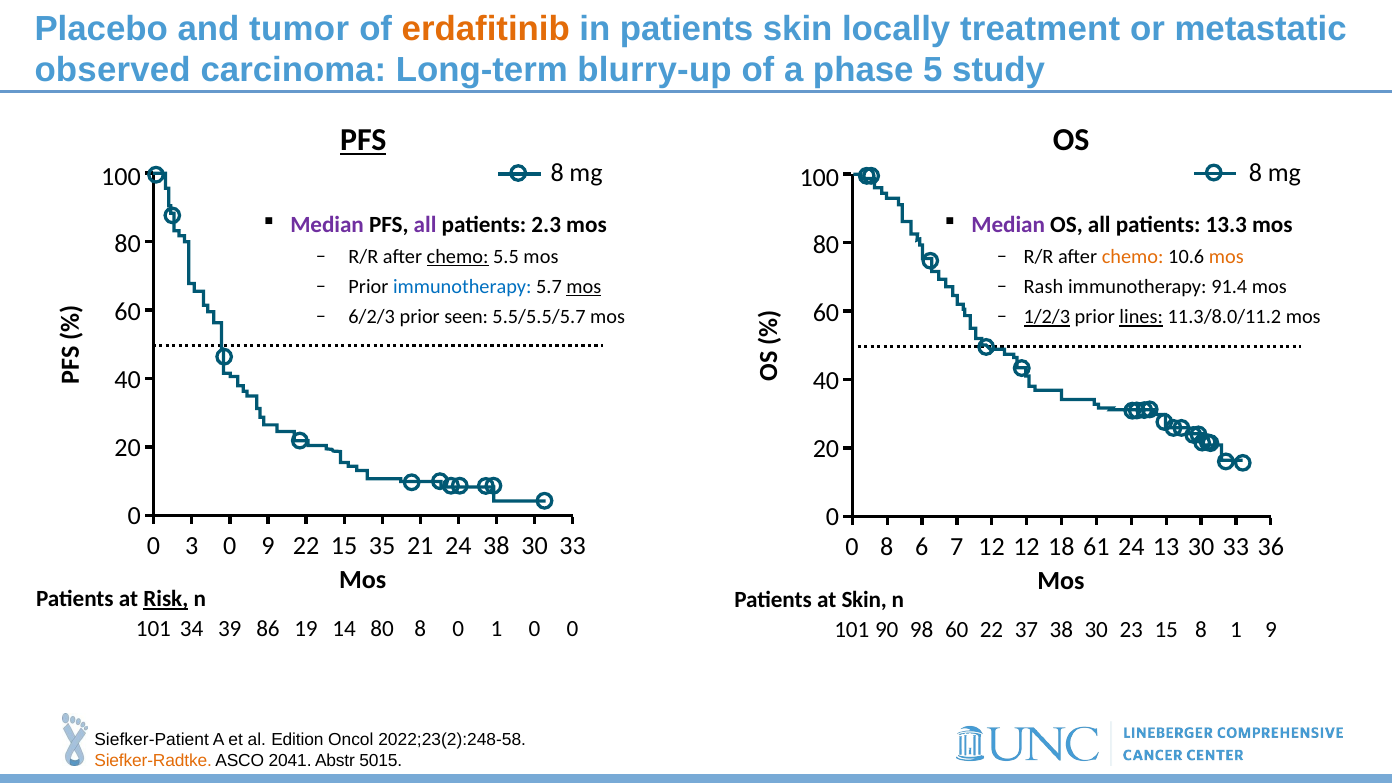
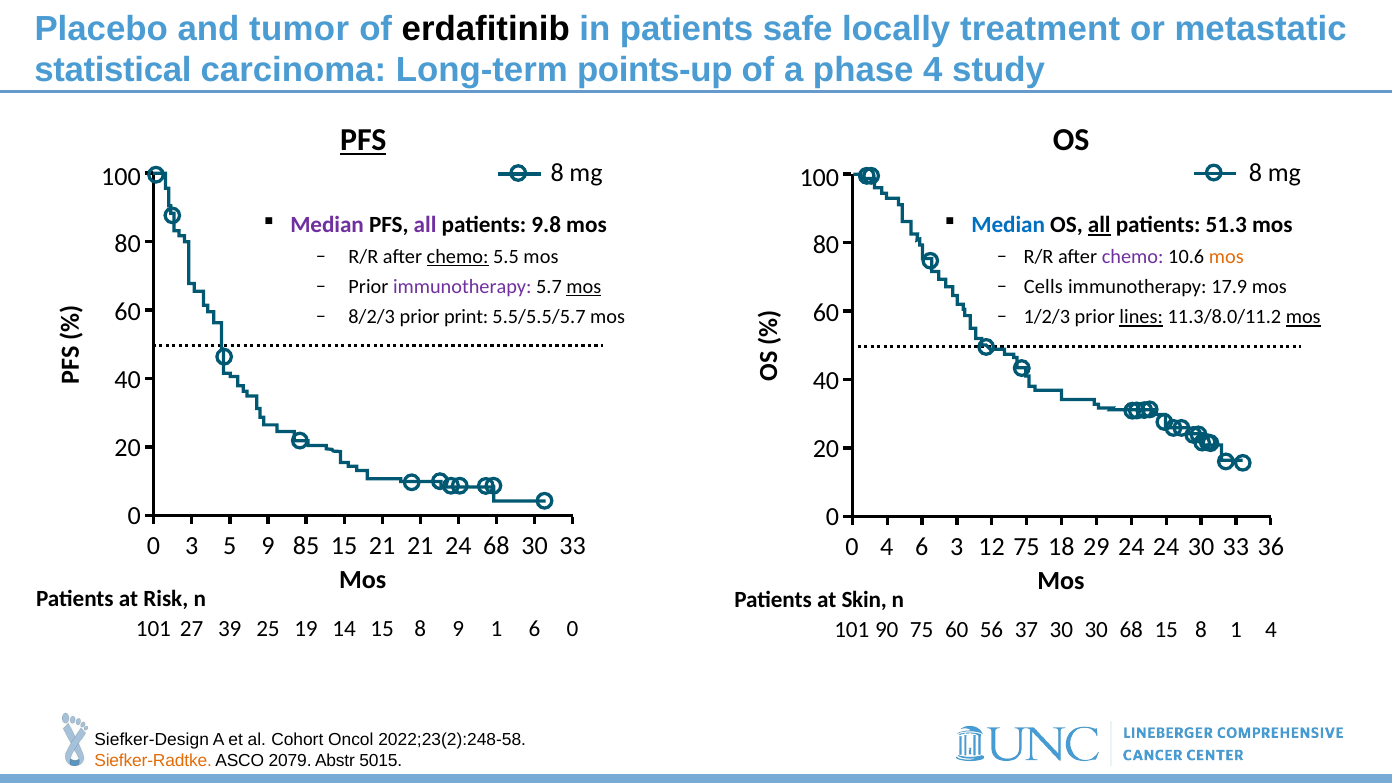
erdafitinib colour: orange -> black
patients skin: skin -> safe
observed: observed -> statistical
blurry-up: blurry-up -> points-up
phase 5: 5 -> 4
2.3: 2.3 -> 9.8
Median at (1008, 225) colour: purple -> blue
all at (1099, 225) underline: none -> present
13.3: 13.3 -> 51.3
chemo at (1133, 257) colour: orange -> purple
immunotherapy at (462, 287) colour: blue -> purple
Rash: Rash -> Cells
91.4: 91.4 -> 17.9
6/2/3: 6/2/3 -> 8/2/3
seen: seen -> print
1/2/3 underline: present -> none
mos at (1303, 317) underline: none -> present
3 0: 0 -> 5
9 22: 22 -> 85
15 35: 35 -> 21
24 38: 38 -> 68
8 at (887, 547): 8 -> 4
6 7: 7 -> 3
12 12: 12 -> 75
61: 61 -> 29
24 13: 13 -> 24
Risk underline: present -> none
34: 34 -> 27
86: 86 -> 25
14 80: 80 -> 15
8 0: 0 -> 9
1 0: 0 -> 6
98 at (922, 630): 98 -> 75
60 22: 22 -> 56
37 38: 38 -> 30
30 23: 23 -> 68
8 9: 9 -> 4
Siefker-Patient: Siefker-Patient -> Siefker-Design
Edition: Edition -> Cohort
2041: 2041 -> 2079
